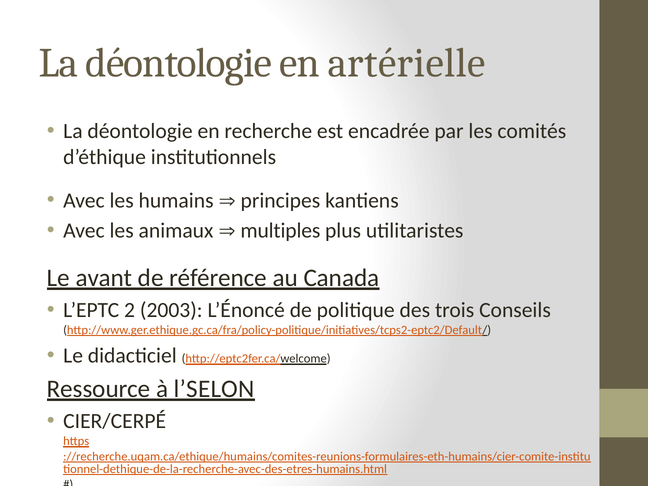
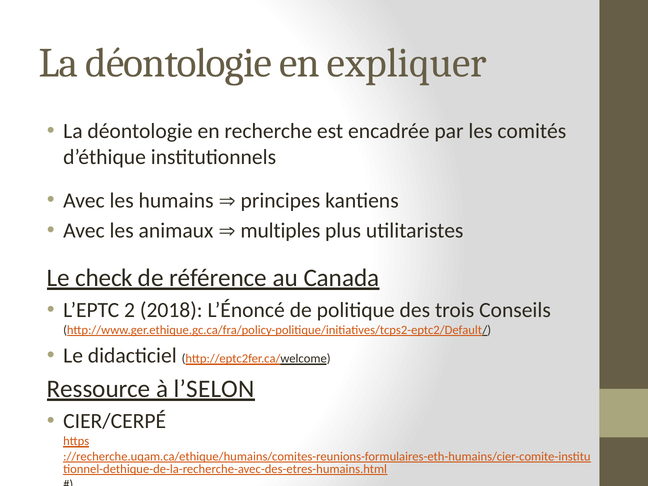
artérielle: artérielle -> expliquer
avant: avant -> check
2003: 2003 -> 2018
